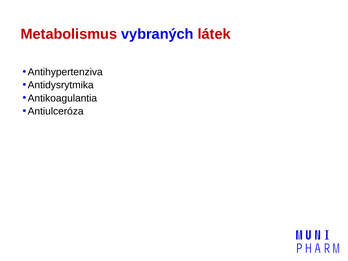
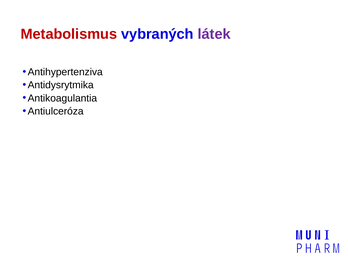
látek colour: red -> purple
